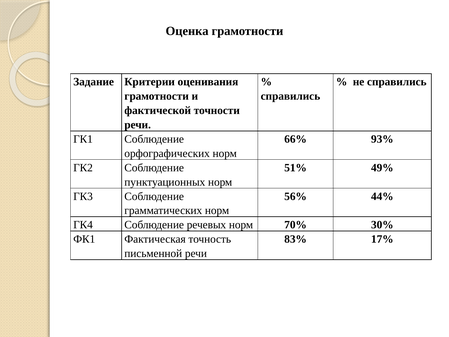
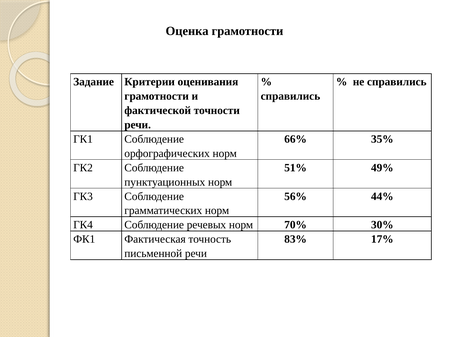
93%: 93% -> 35%
